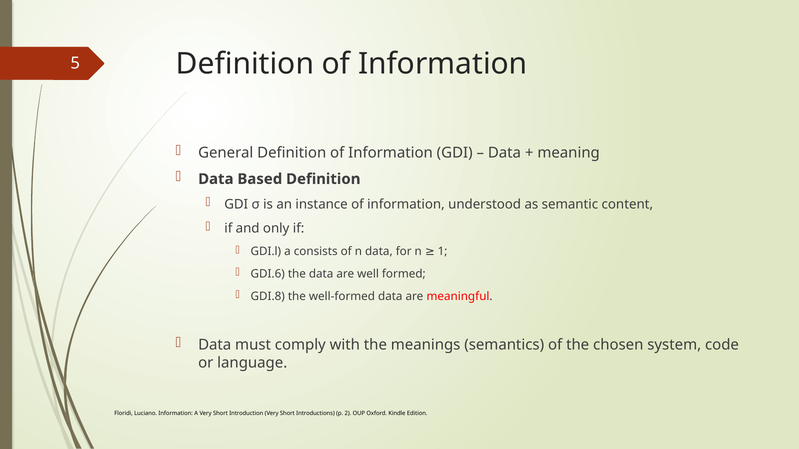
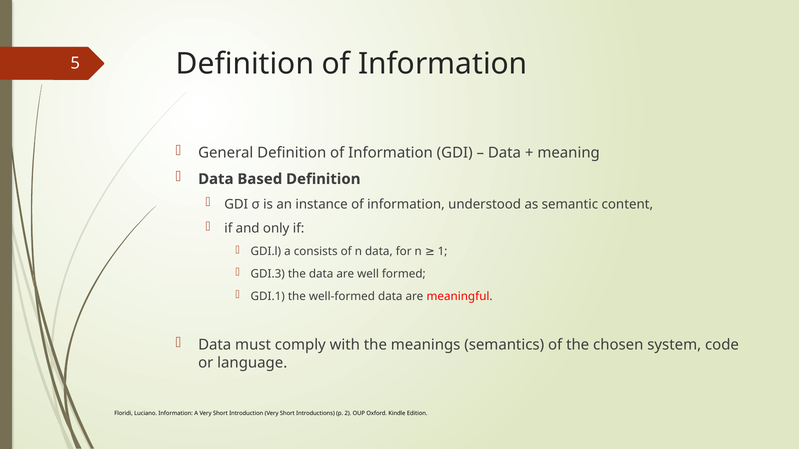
GDI.6: GDI.6 -> GDI.3
GDI.8: GDI.8 -> GDI.1
